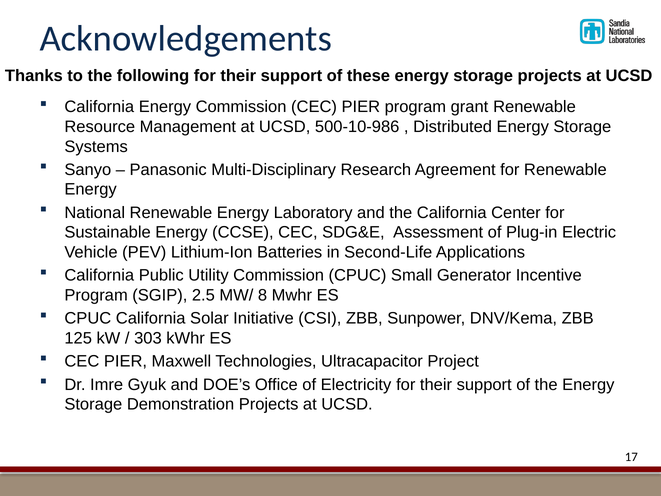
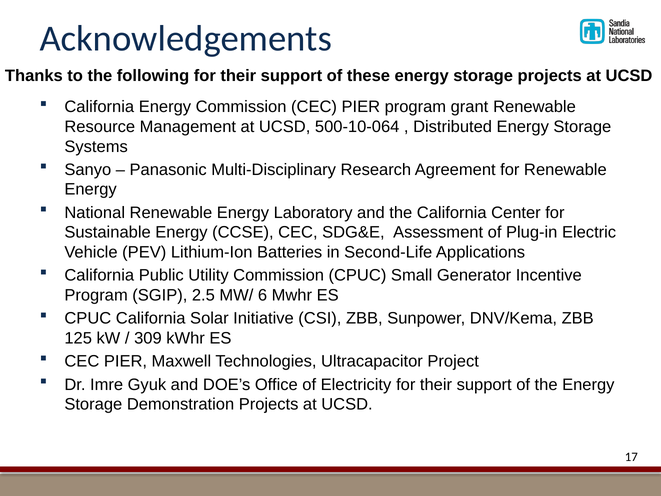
500-10-986: 500-10-986 -> 500-10-064
8: 8 -> 6
303: 303 -> 309
